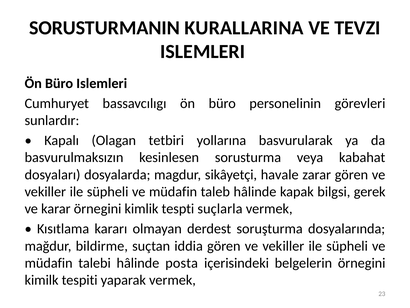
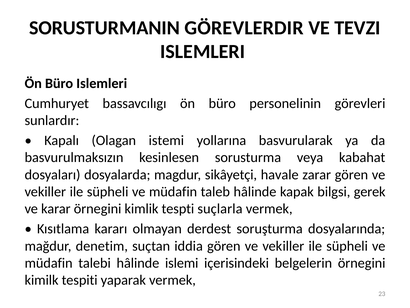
KURALLARINA: KURALLARINA -> GÖREVLERDIR
tetbiri: tetbiri -> istemi
bildirme: bildirme -> denetim
posta: posta -> islemi
